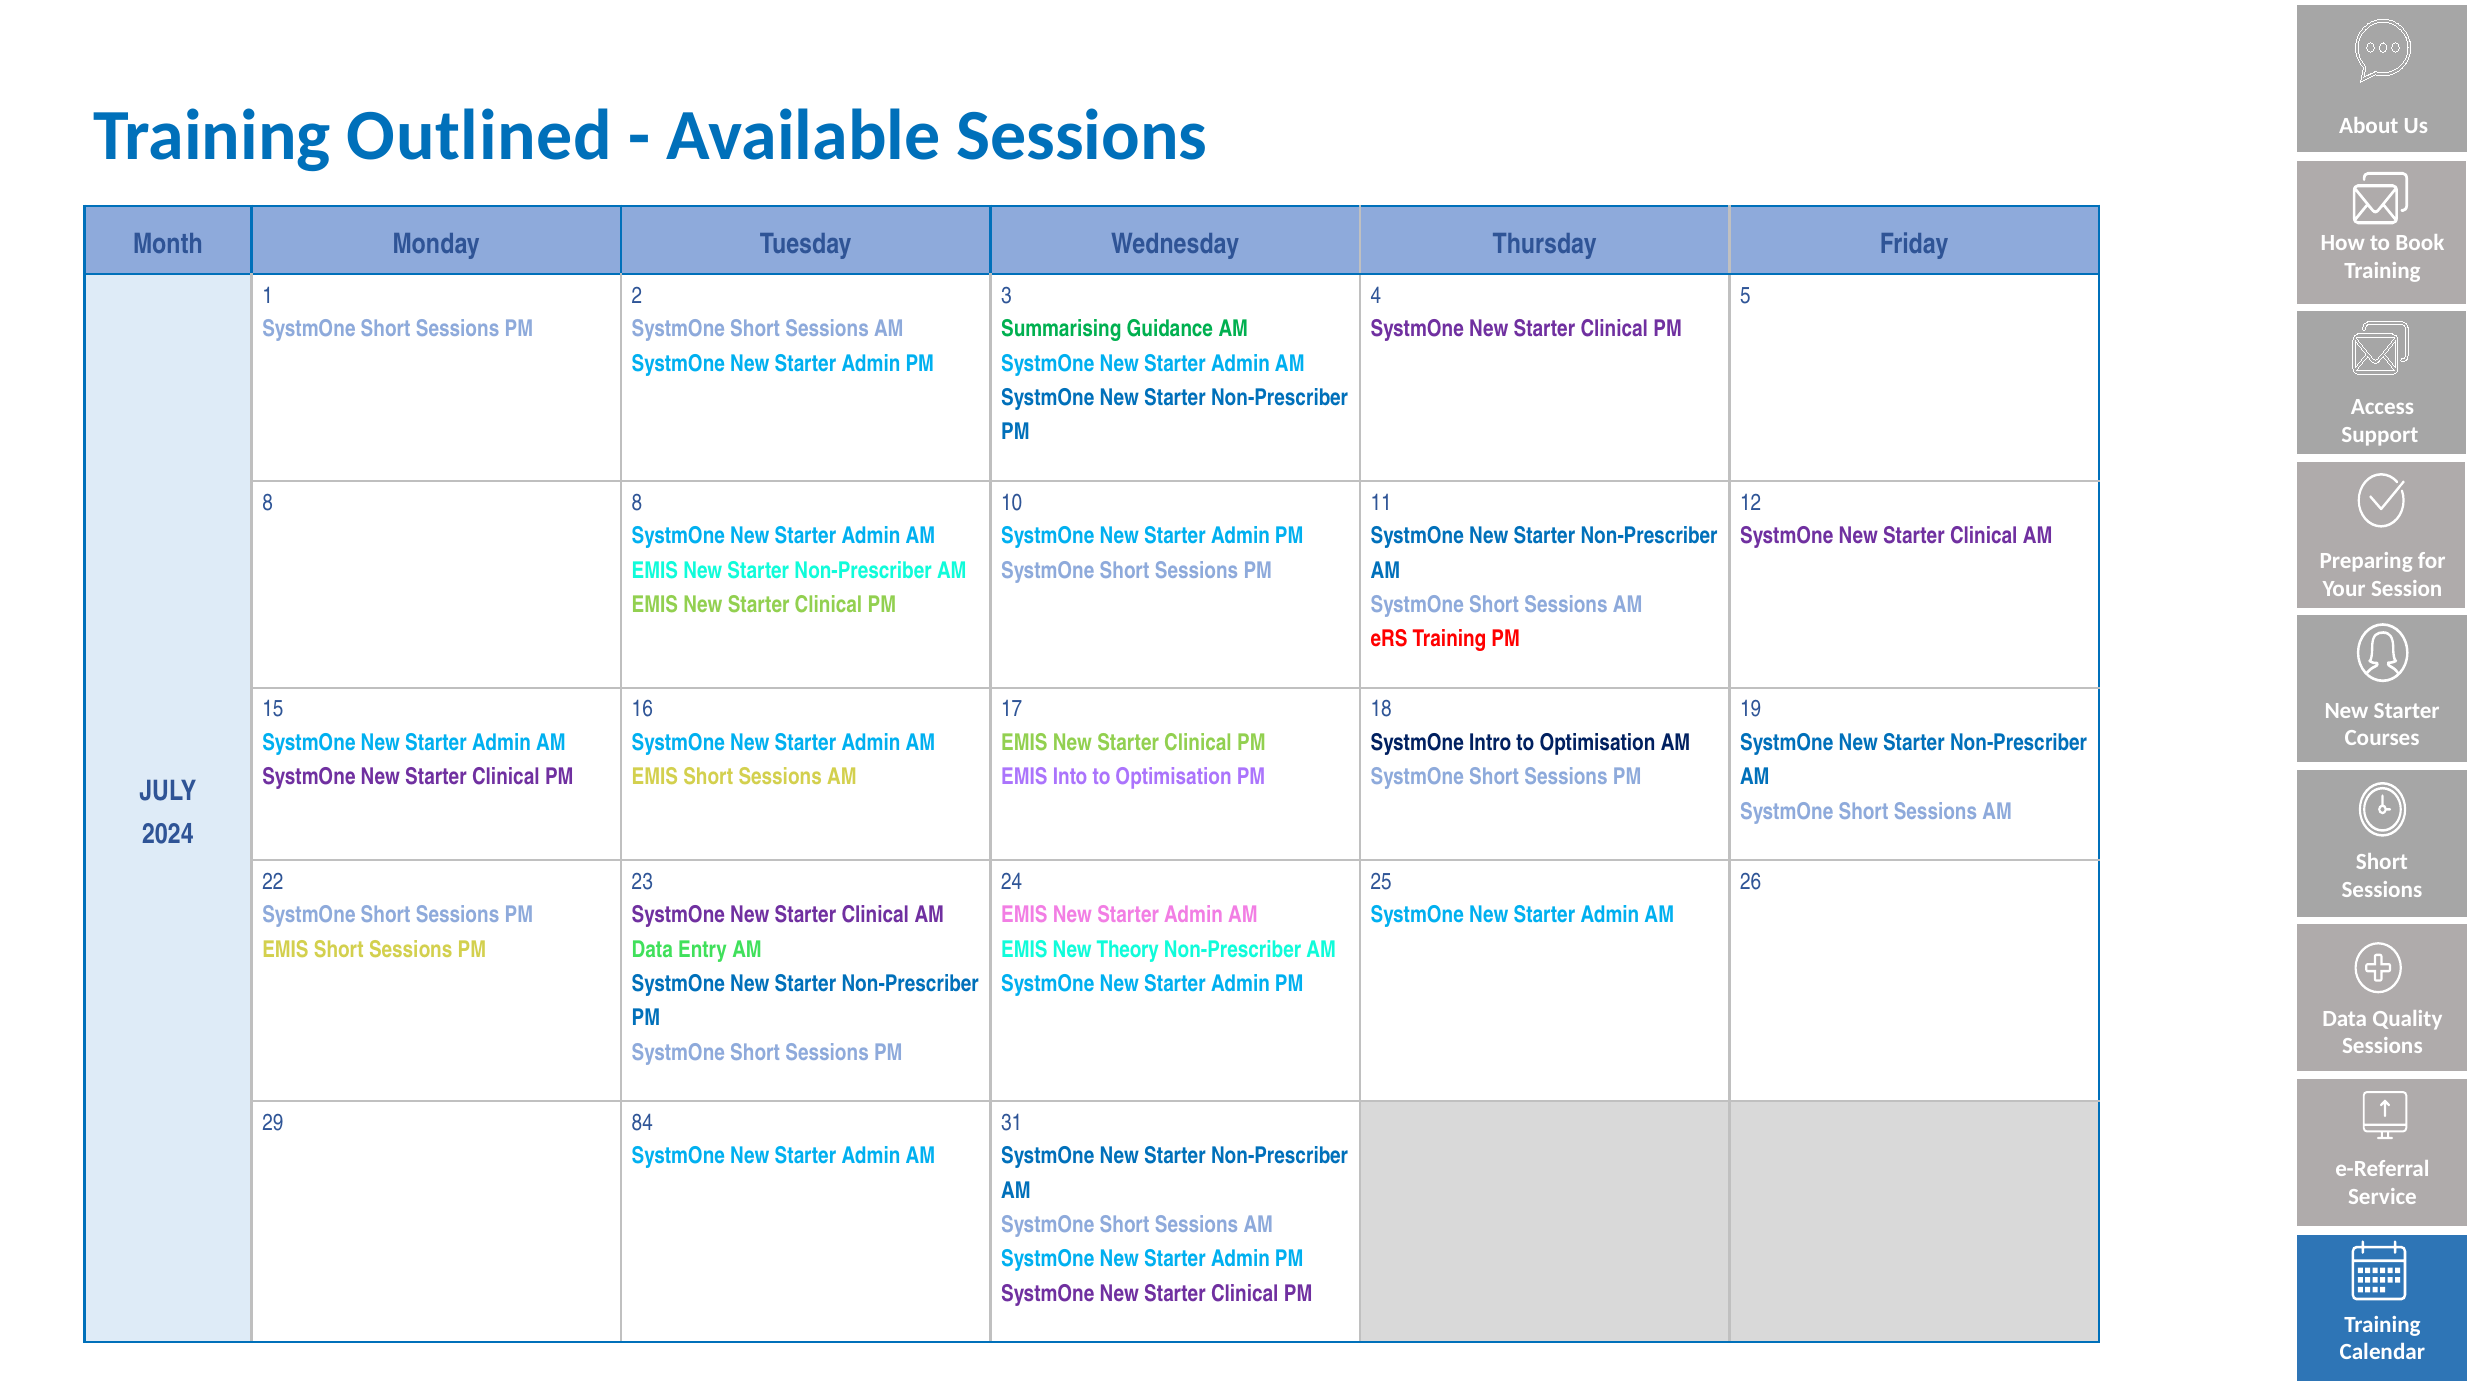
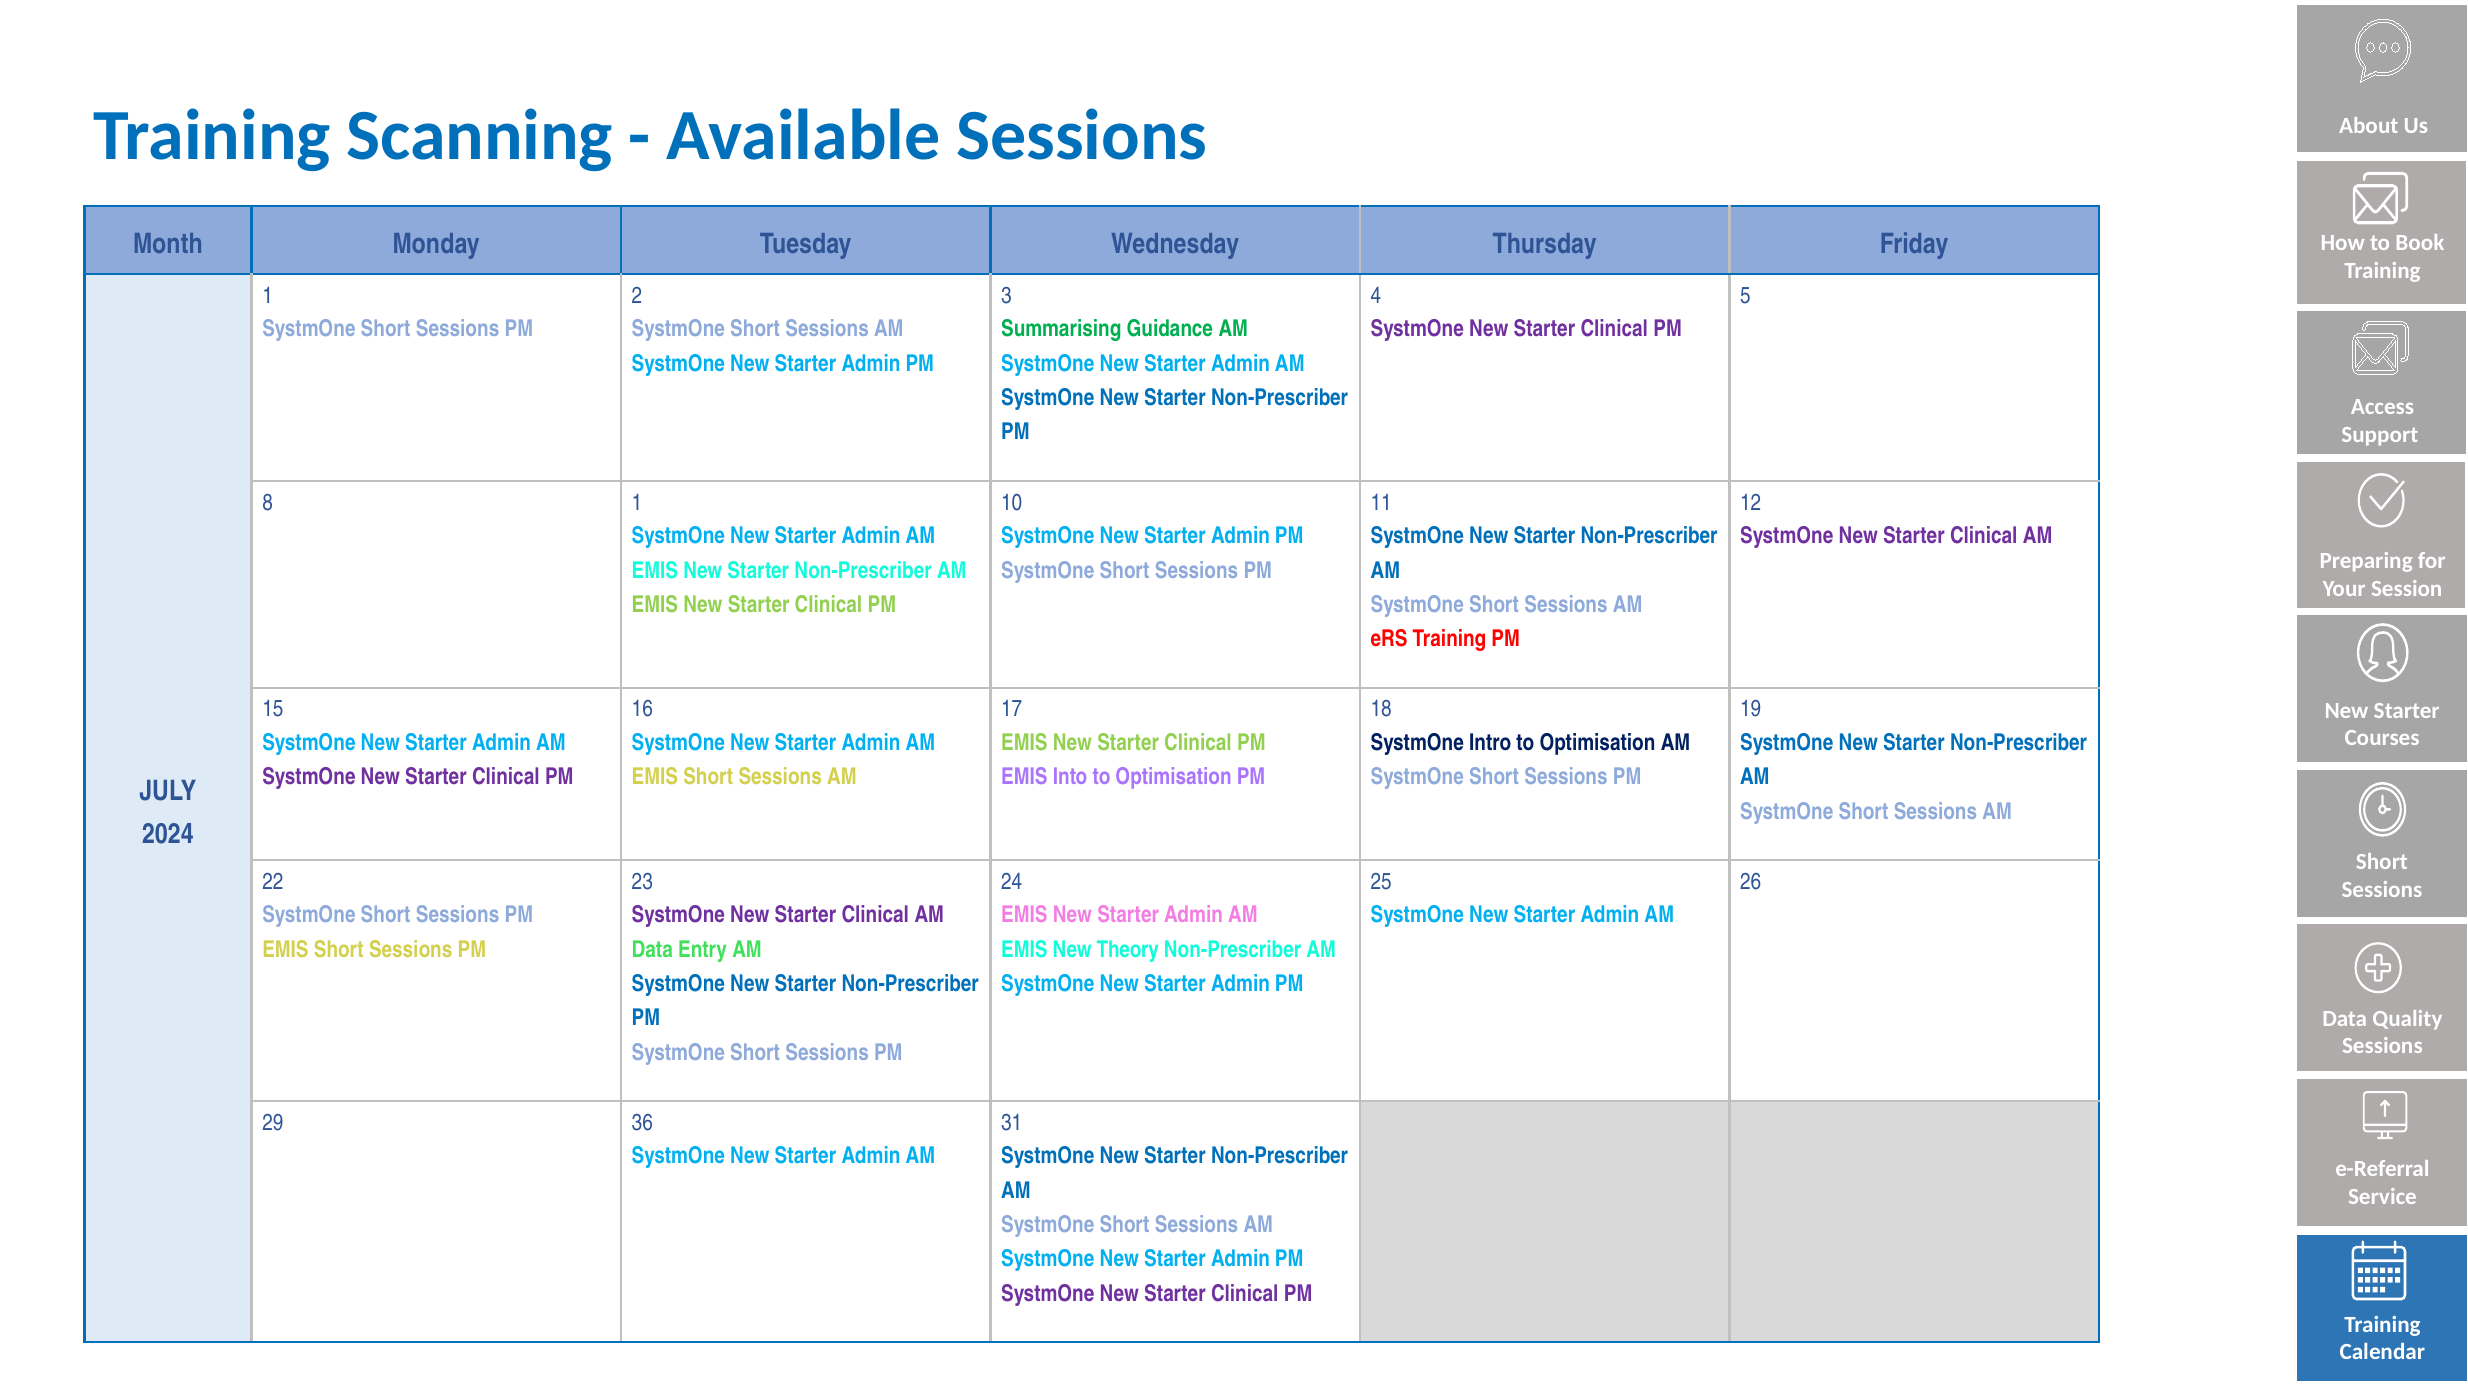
Outlined: Outlined -> Scanning
8 8: 8 -> 1
84: 84 -> 36
